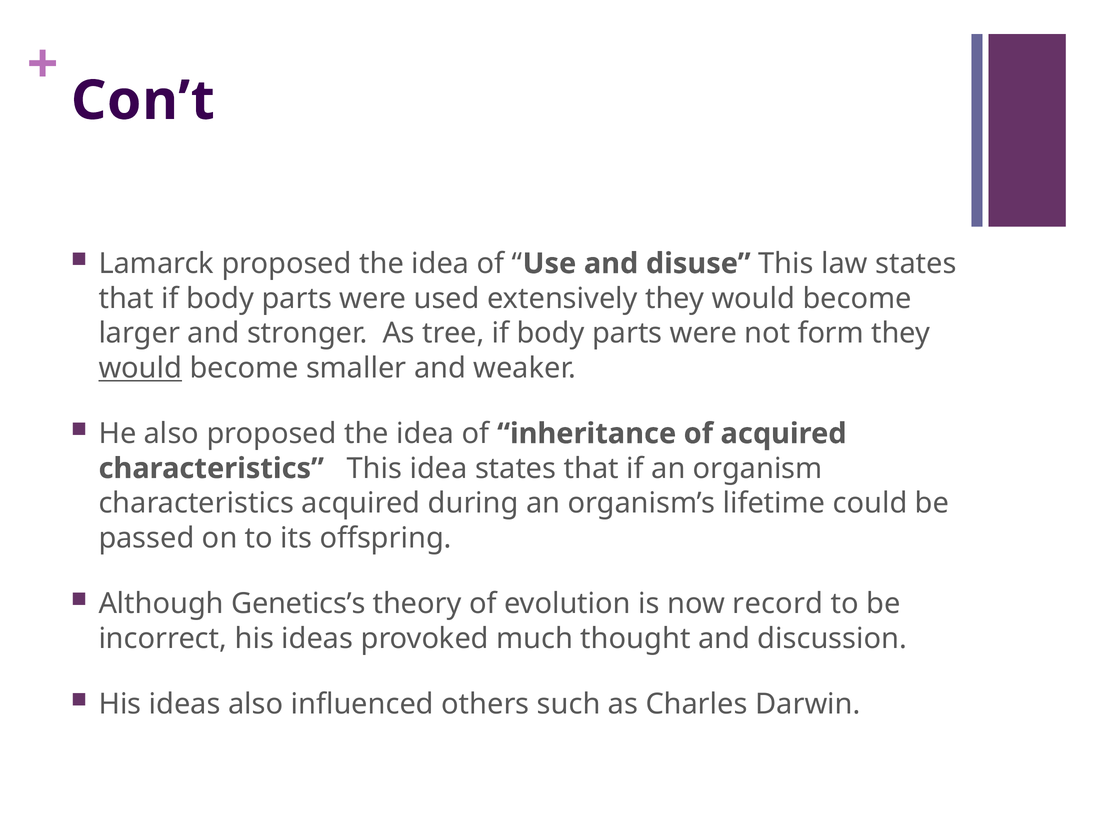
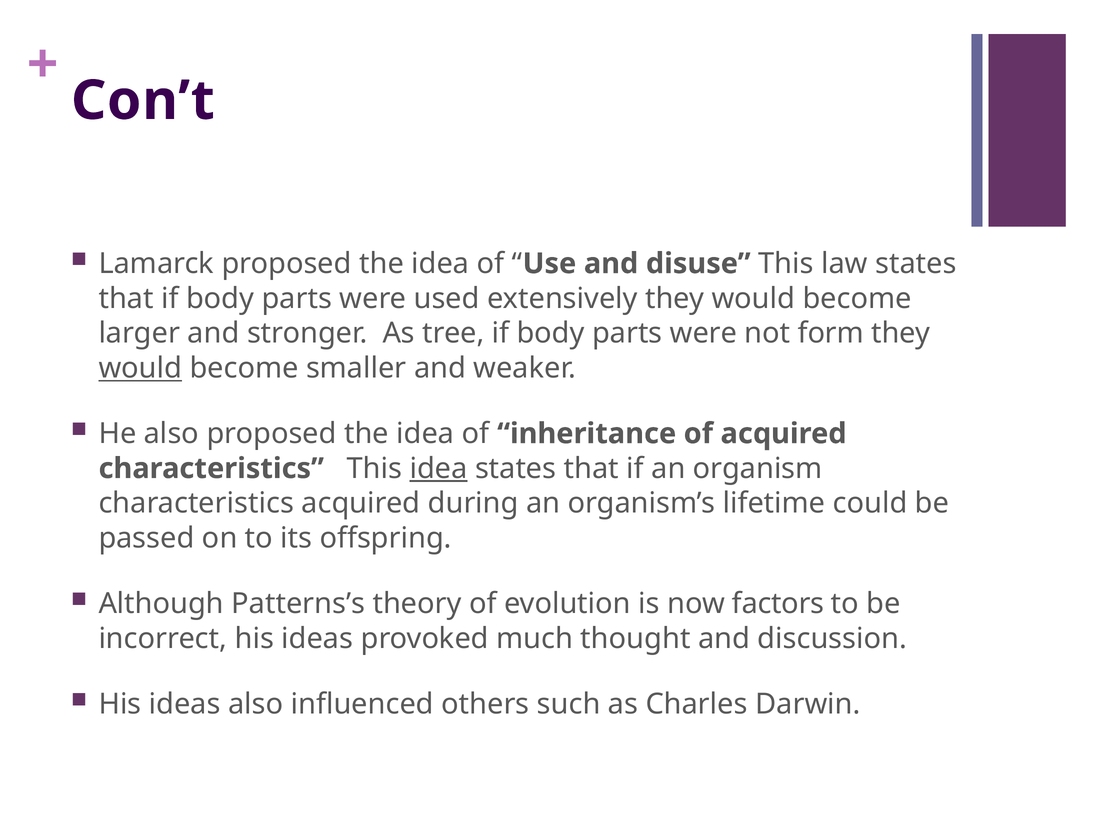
idea at (439, 468) underline: none -> present
Genetics’s: Genetics’s -> Patterns’s
record: record -> factors
